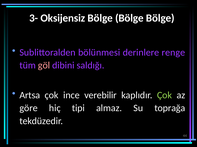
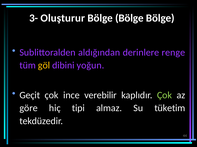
Oksijensiz: Oksijensiz -> Oluşturur
bölünmesi: bölünmesi -> aldığından
göl colour: pink -> yellow
saldığı: saldığı -> yoğun
Artsa: Artsa -> Geçit
toprağa: toprağa -> tüketim
